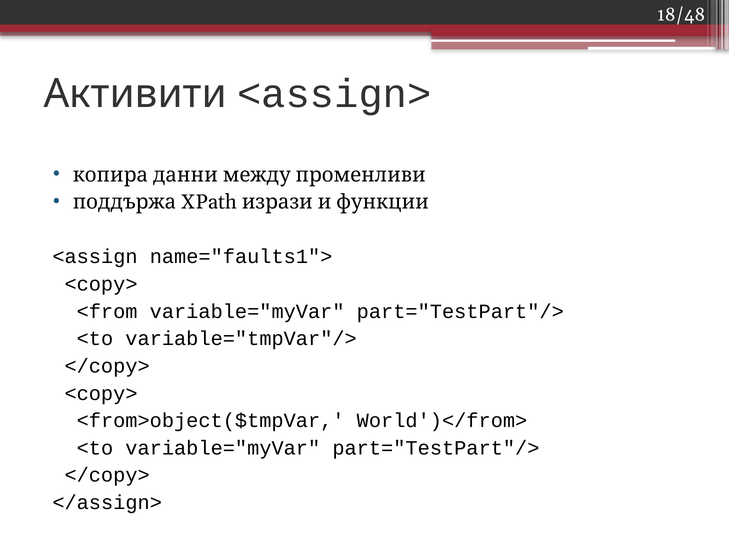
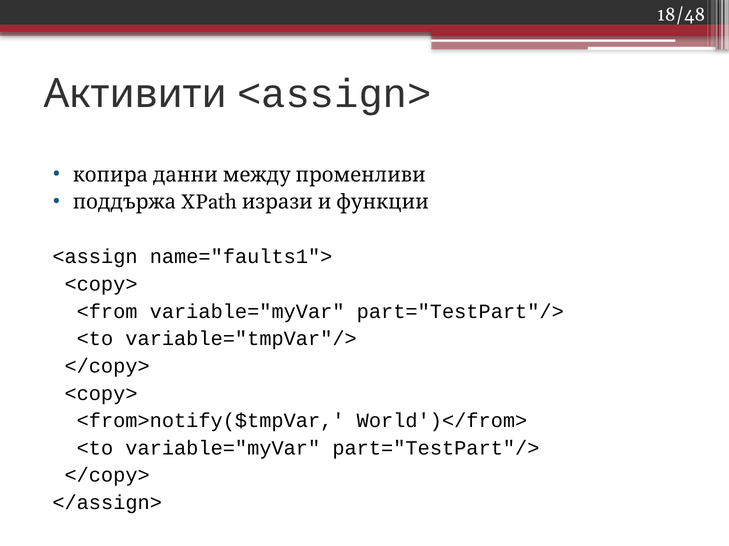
<from>object($tmpVar: <from>object($tmpVar -> <from>notify($tmpVar
